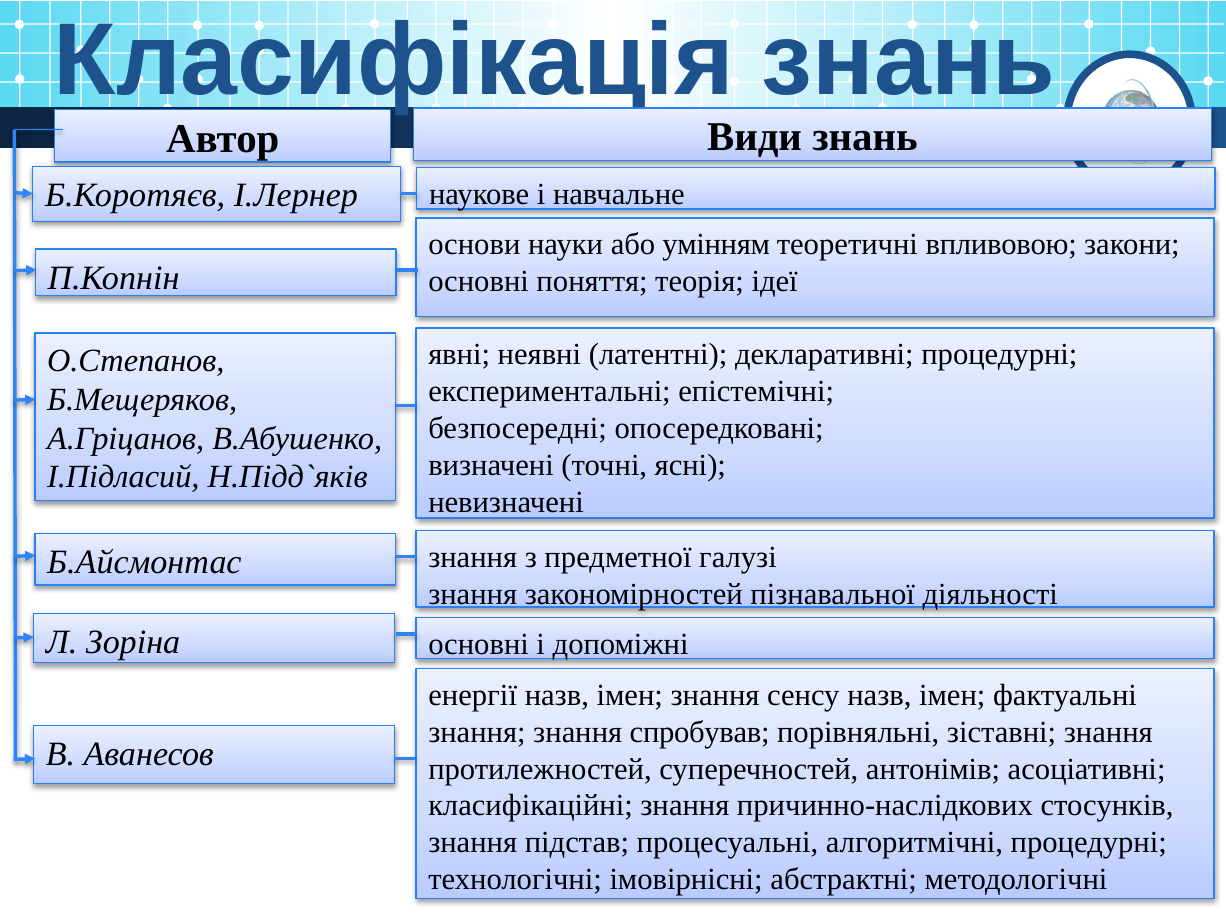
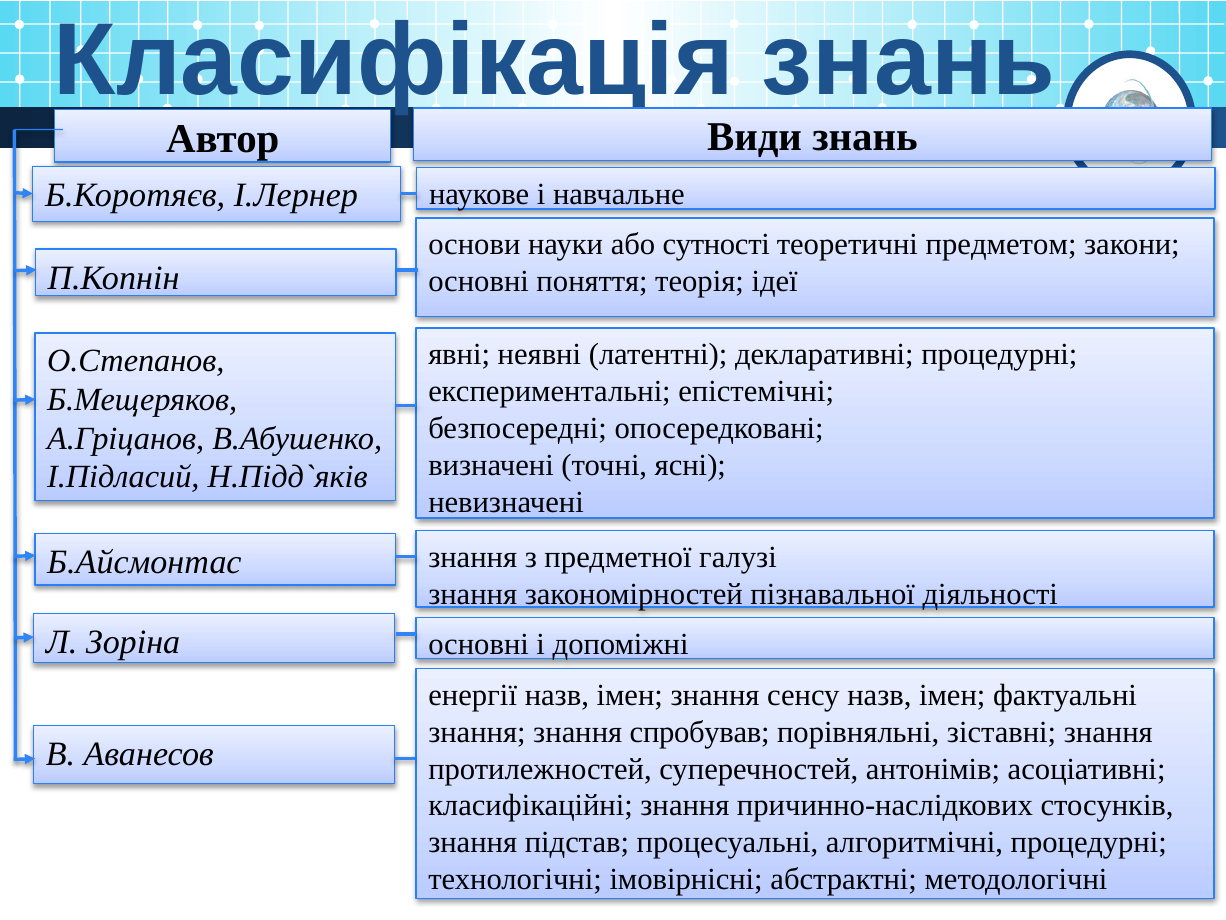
умінням: умінням -> сутності
впливовою: впливовою -> предметом
